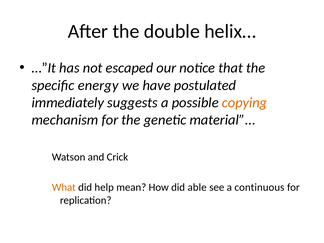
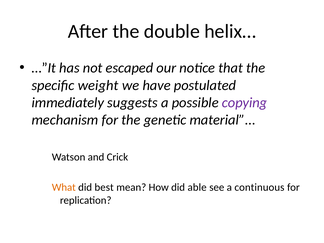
energy: energy -> weight
copying colour: orange -> purple
help: help -> best
